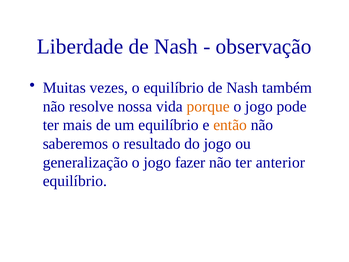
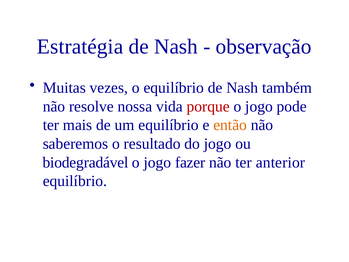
Liberdade: Liberdade -> Estratégia
porque colour: orange -> red
generalização: generalização -> biodegradável
